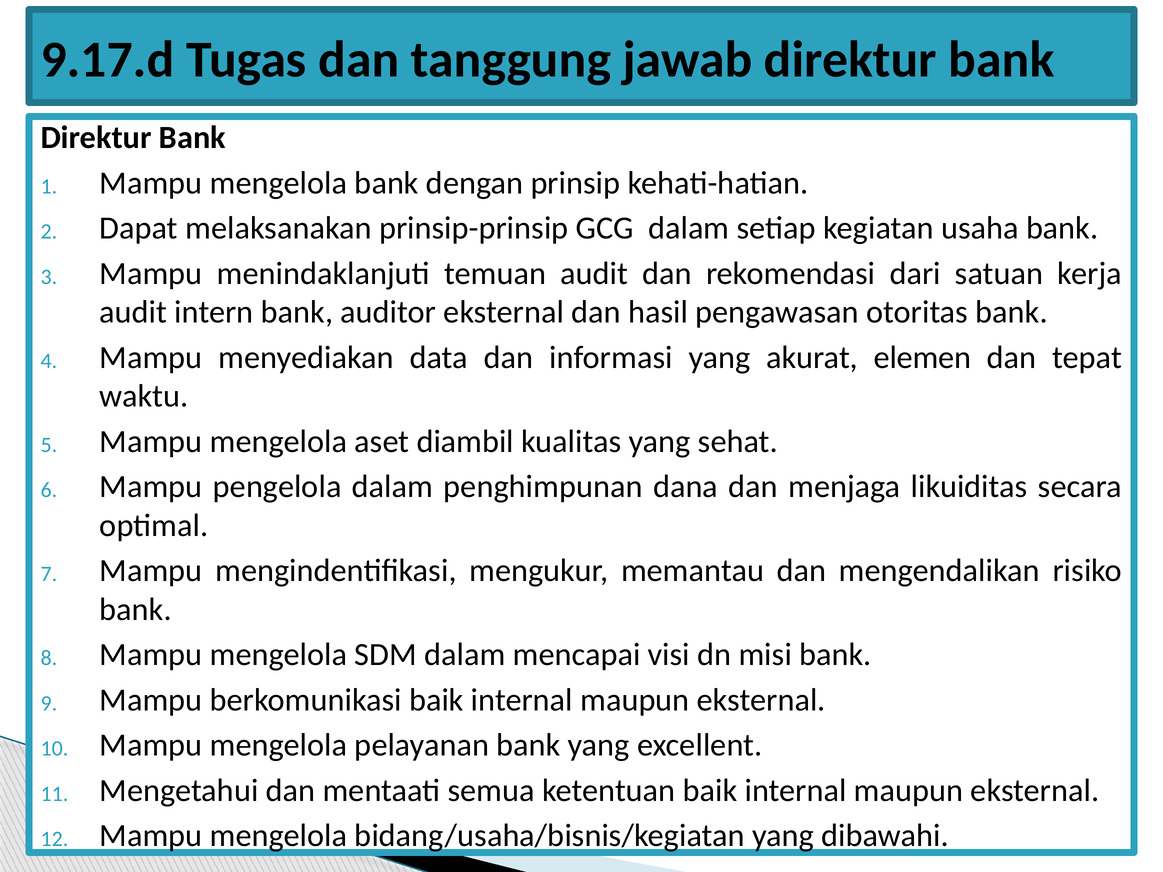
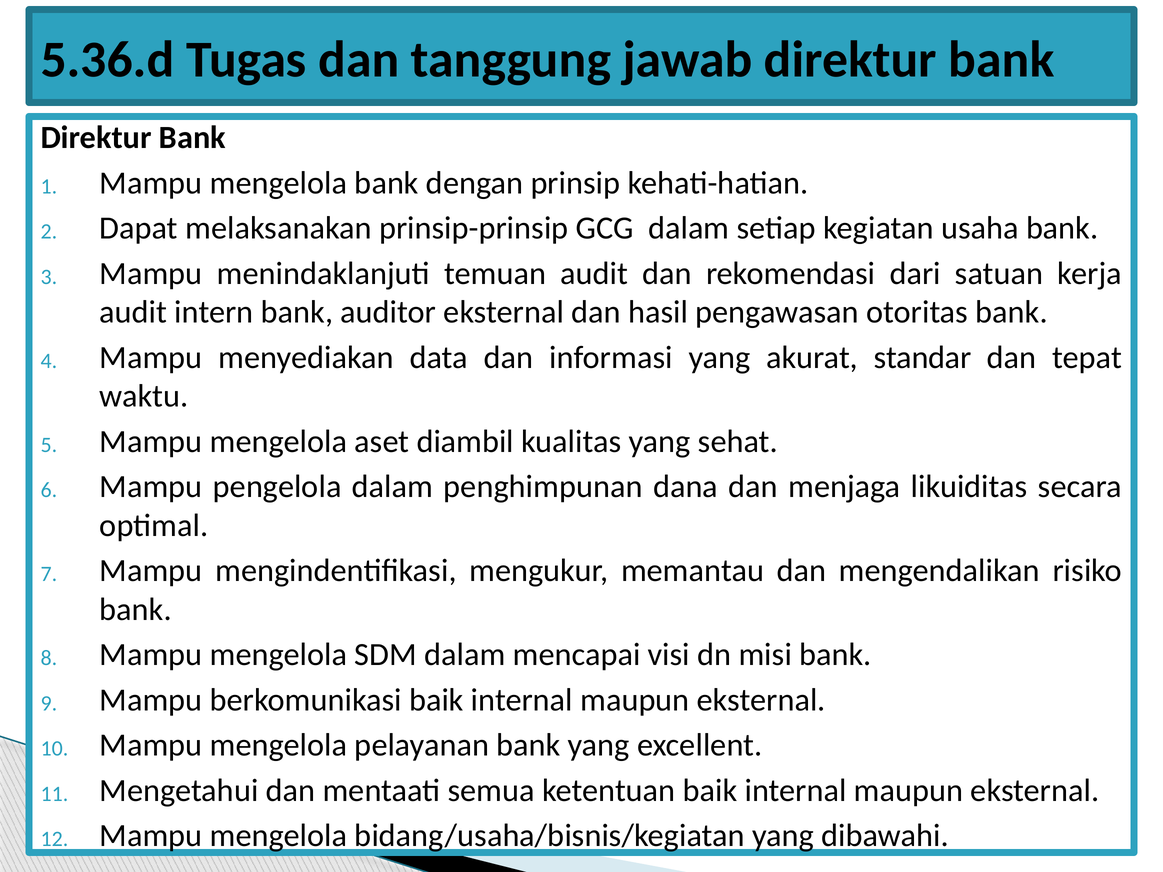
9.17.d: 9.17.d -> 5.36.d
elemen: elemen -> standar
